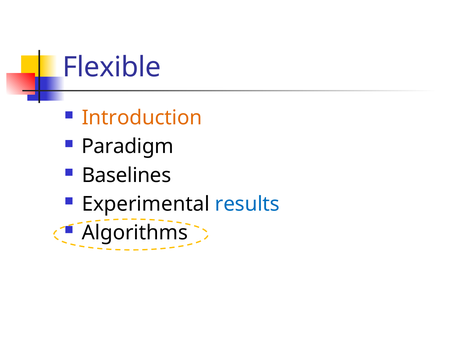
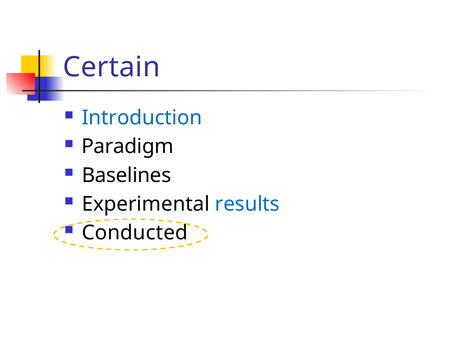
Flexible: Flexible -> Certain
Introduction colour: orange -> blue
Algorithms: Algorithms -> Conducted
